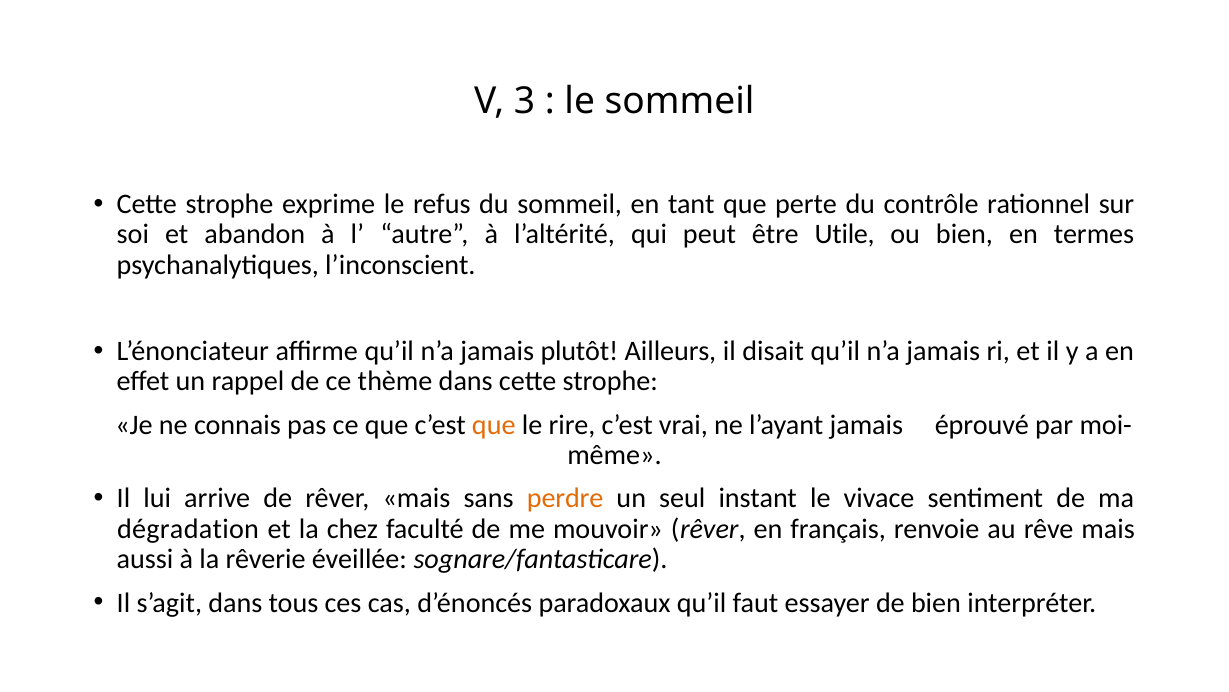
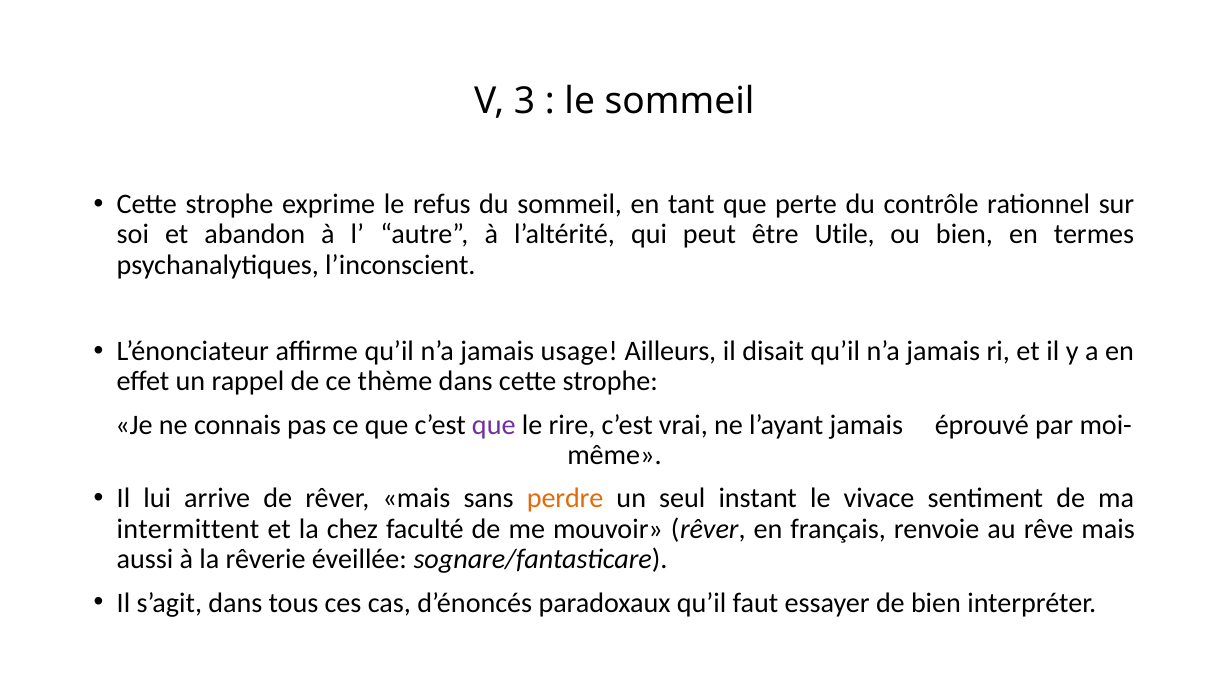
plutôt: plutôt -> usage
que at (494, 425) colour: orange -> purple
dégradation: dégradation -> intermittent
